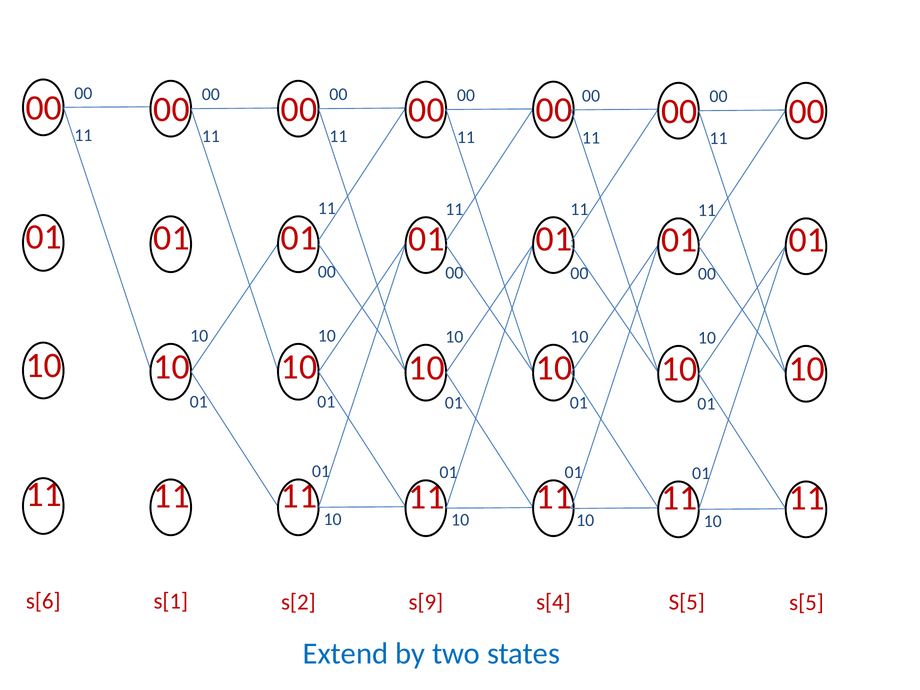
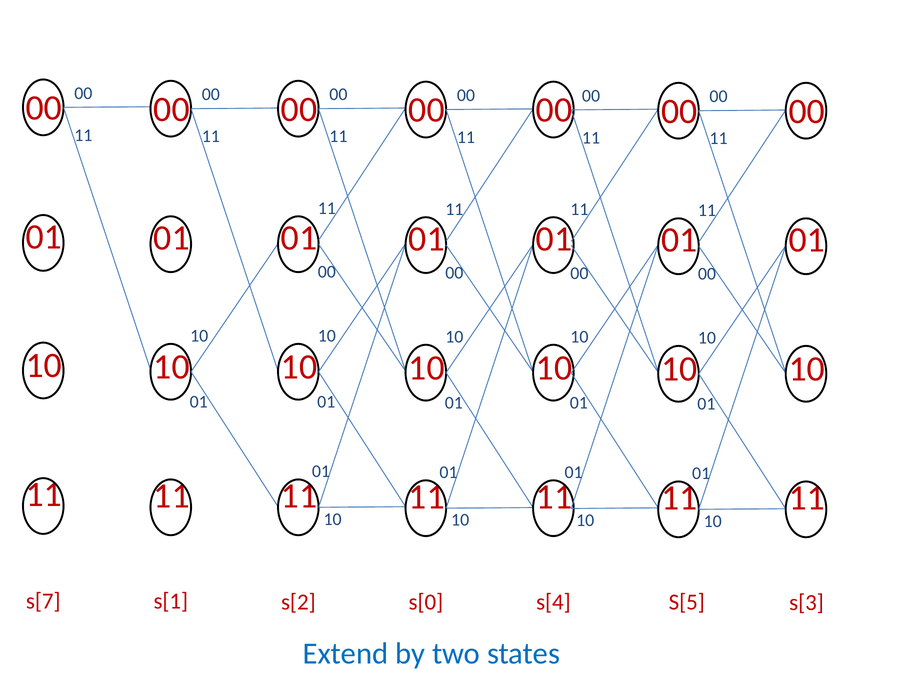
s[6: s[6 -> s[7
s[9: s[9 -> s[0
S[5 s[5: s[5 -> s[3
